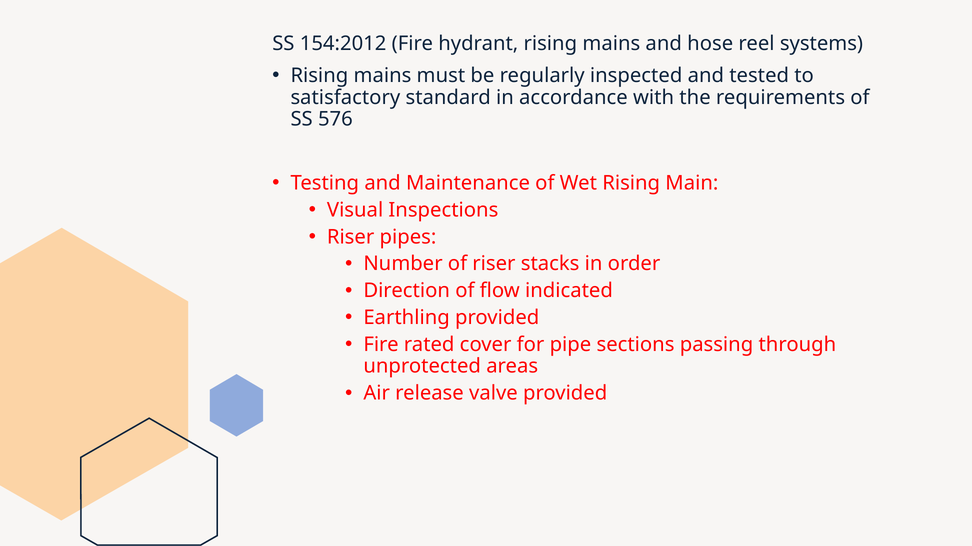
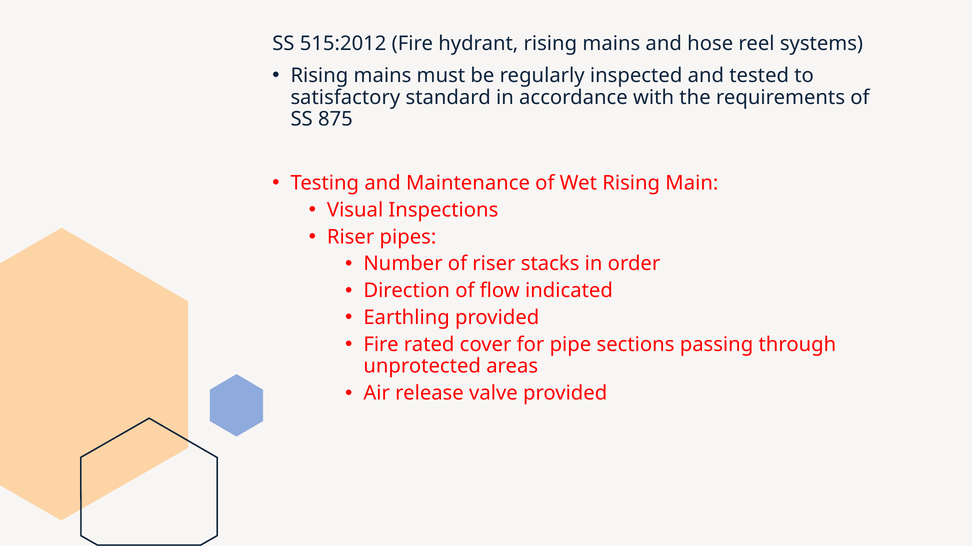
154:2012: 154:2012 -> 515:2012
576: 576 -> 875
